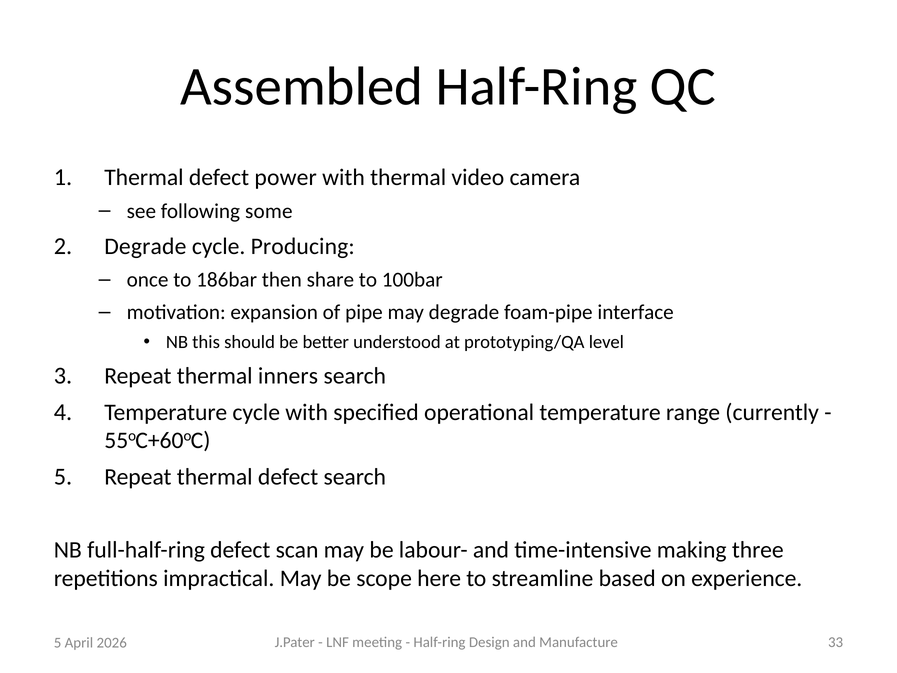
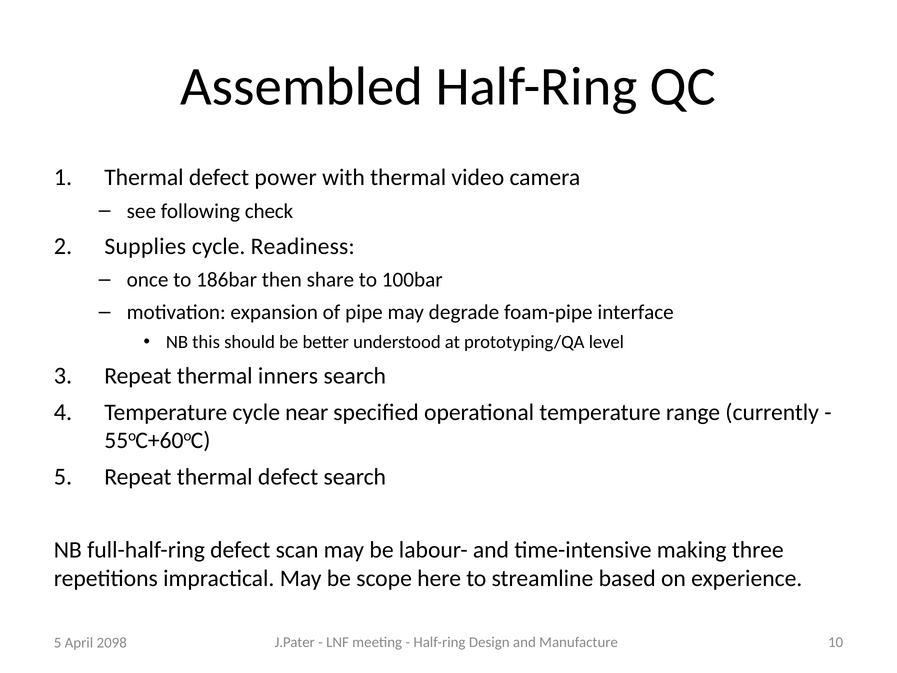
some: some -> check
Degrade at (145, 246): Degrade -> Supplies
Producing: Producing -> Readiness
cycle with: with -> near
33: 33 -> 10
2026: 2026 -> 2098
